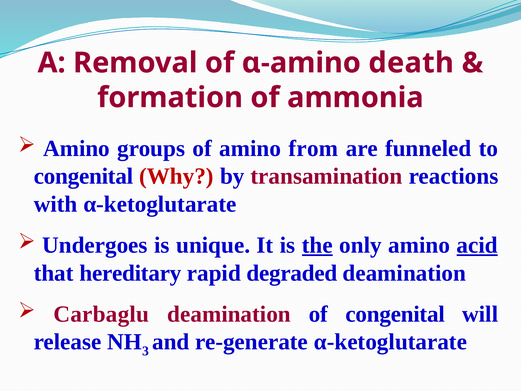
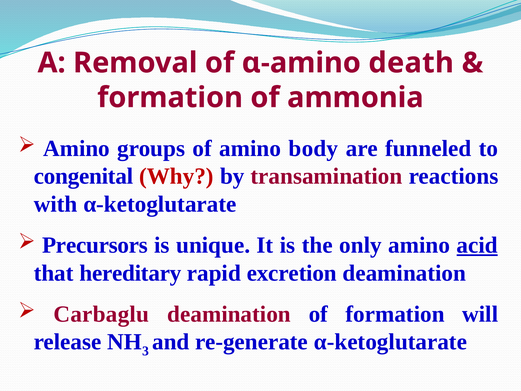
from: from -> body
Undergoes: Undergoes -> Precursors
the underline: present -> none
degraded: degraded -> excretion
of congenital: congenital -> formation
